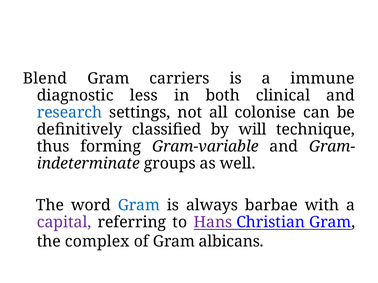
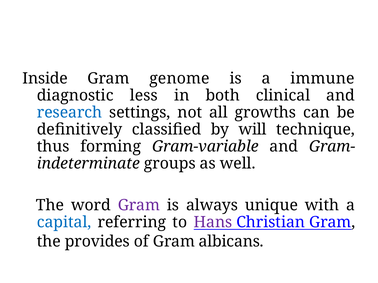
Blend: Blend -> Inside
carriers: carriers -> genome
colonise: colonise -> growths
Gram at (139, 206) colour: blue -> purple
barbae: barbae -> unique
capital colour: purple -> blue
complex: complex -> provides
